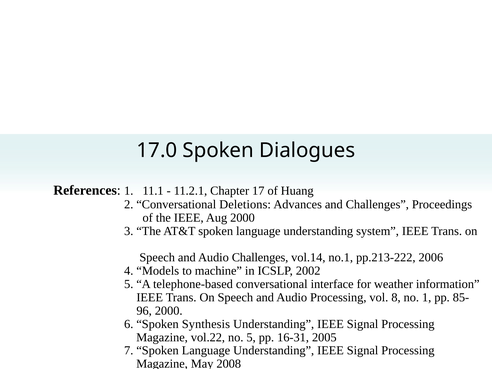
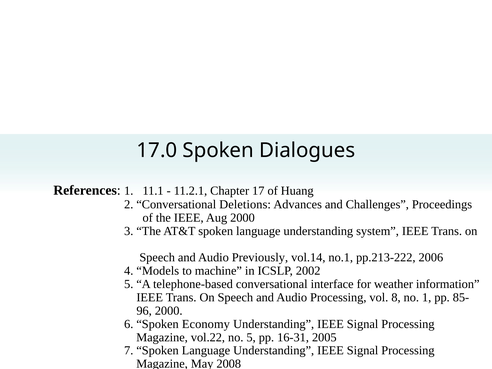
Audio Challenges: Challenges -> Previously
Synthesis: Synthesis -> Economy
